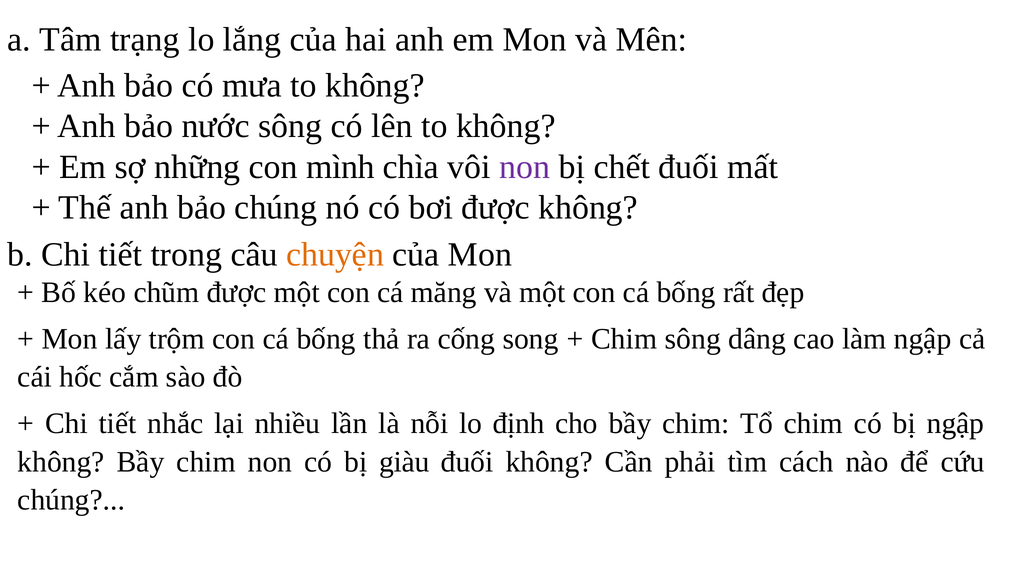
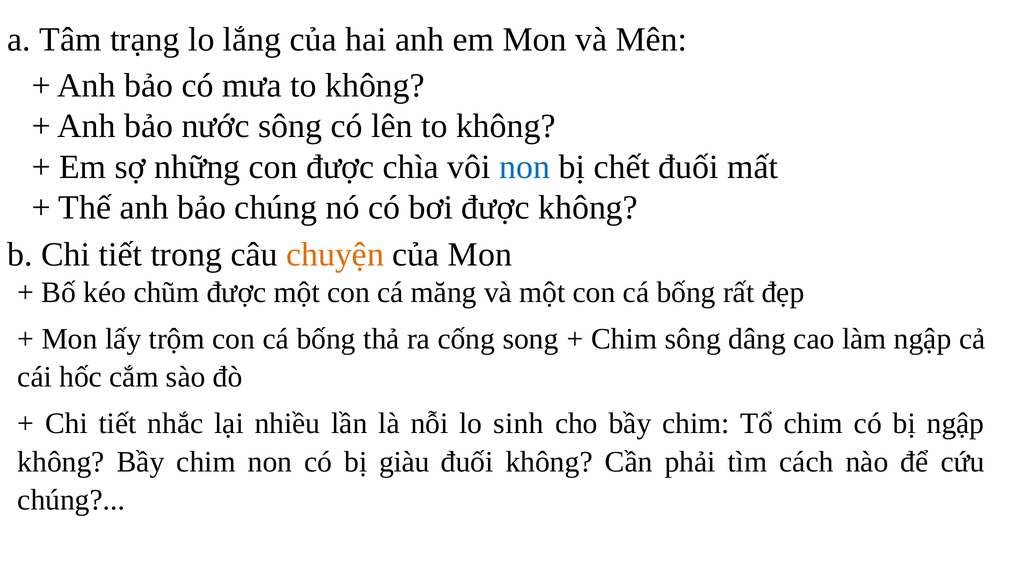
con mình: mình -> được
non at (525, 167) colour: purple -> blue
định: định -> sinh
